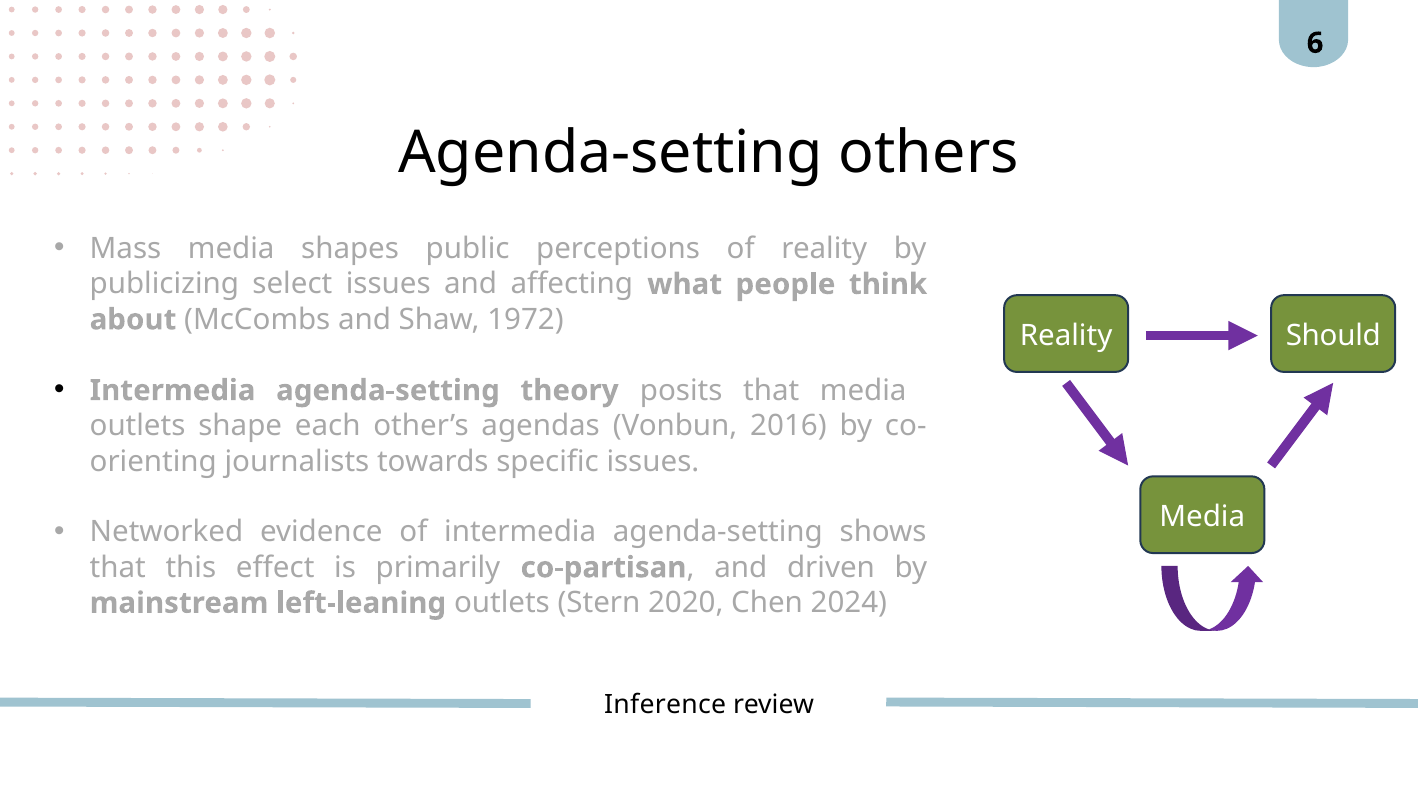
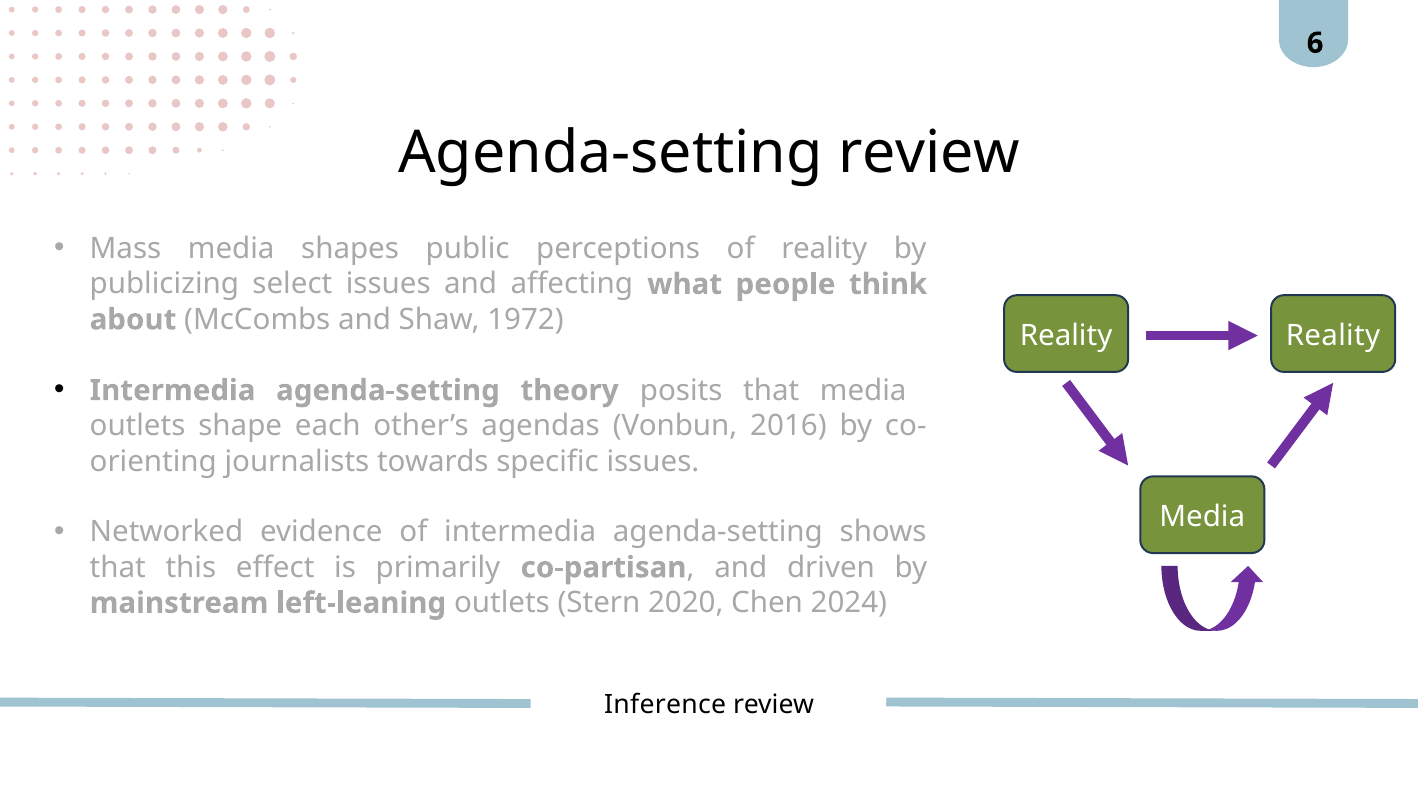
Agenda-setting others: others -> review
Reality Should: Should -> Reality
